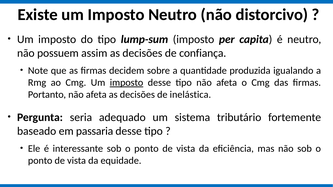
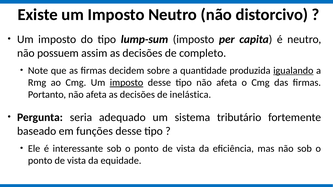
confiança: confiança -> completo
igualando underline: none -> present
passaria: passaria -> funções
